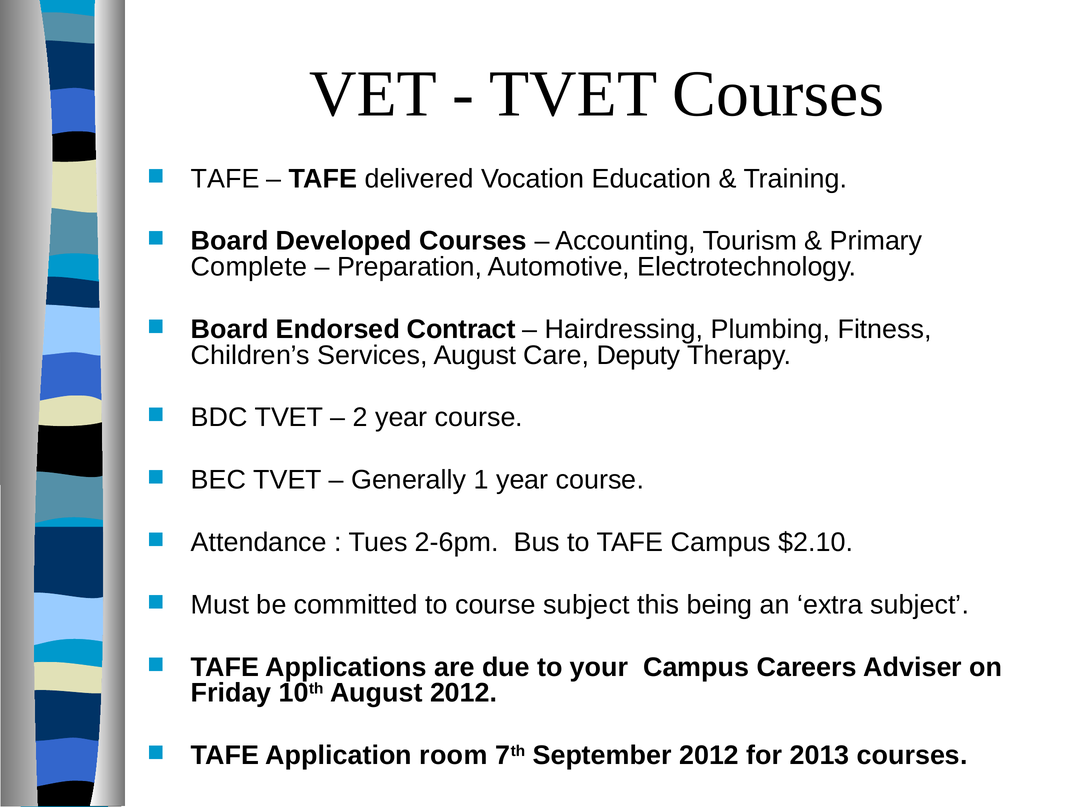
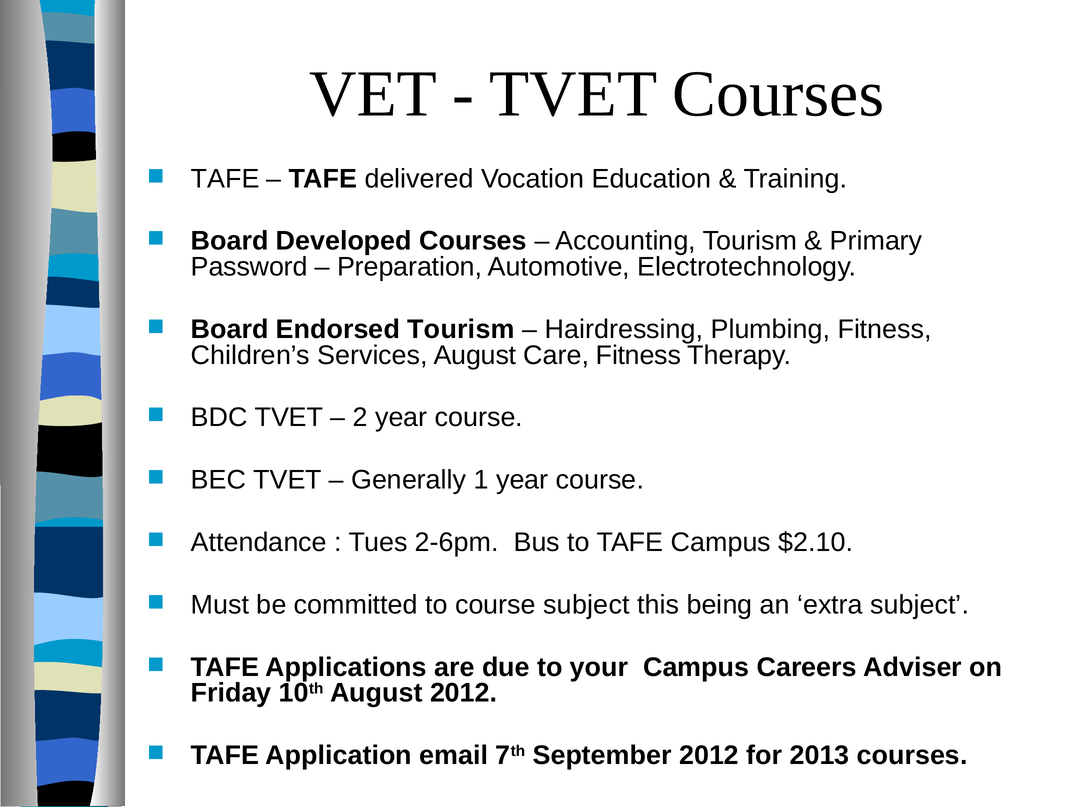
Complete: Complete -> Password
Endorsed Contract: Contract -> Tourism
Care Deputy: Deputy -> Fitness
room: room -> email
